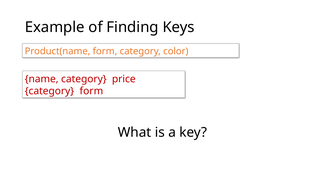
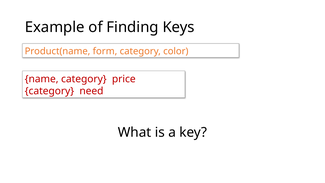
form at (91, 91): form -> need
